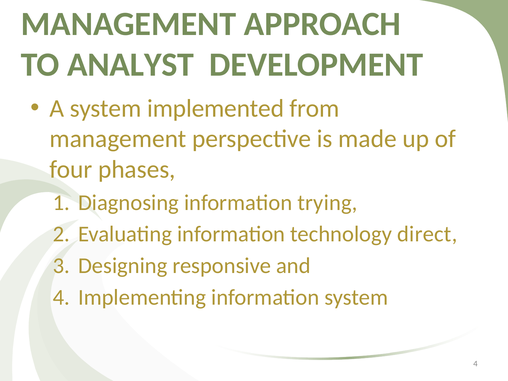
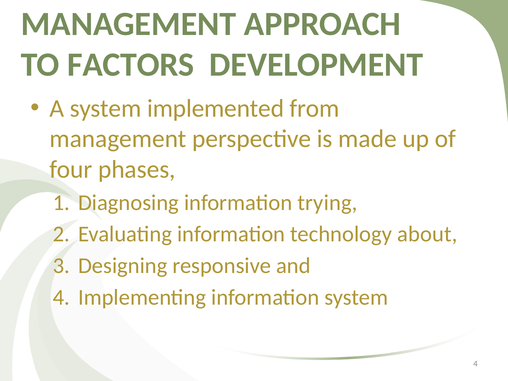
ANALYST: ANALYST -> FACTORS
direct: direct -> about
